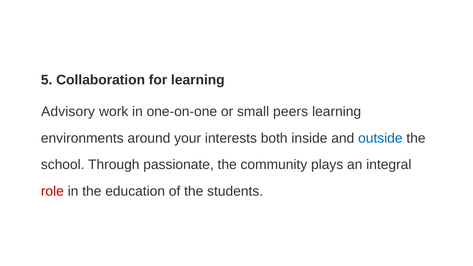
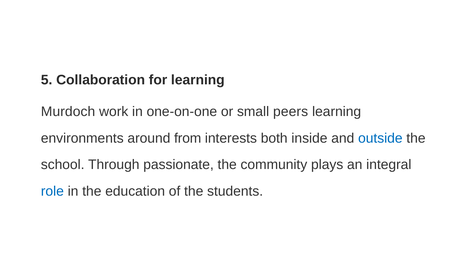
Advisory: Advisory -> Murdoch
your: your -> from
role colour: red -> blue
